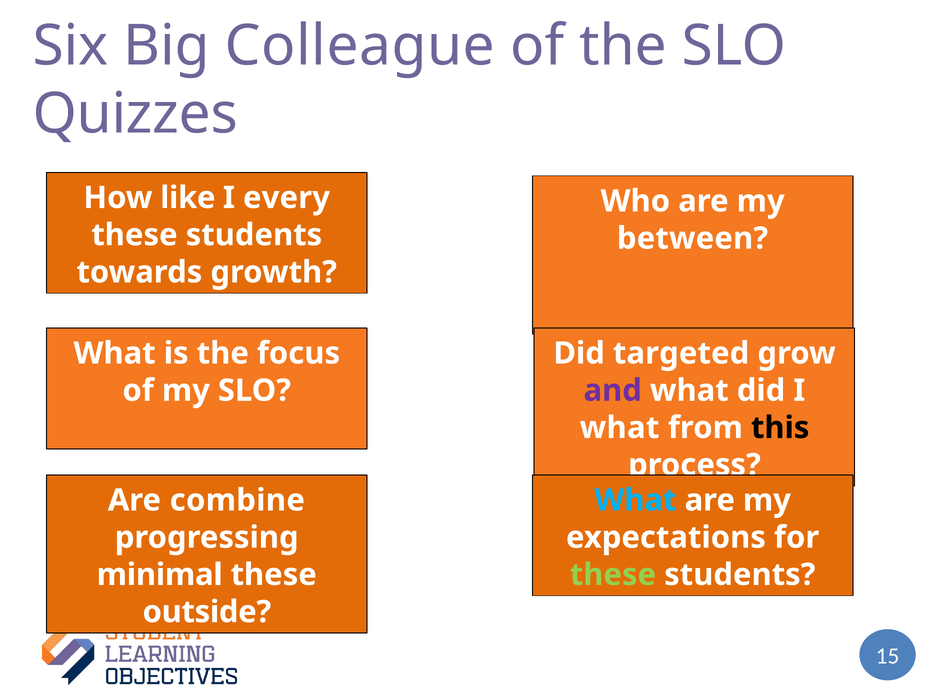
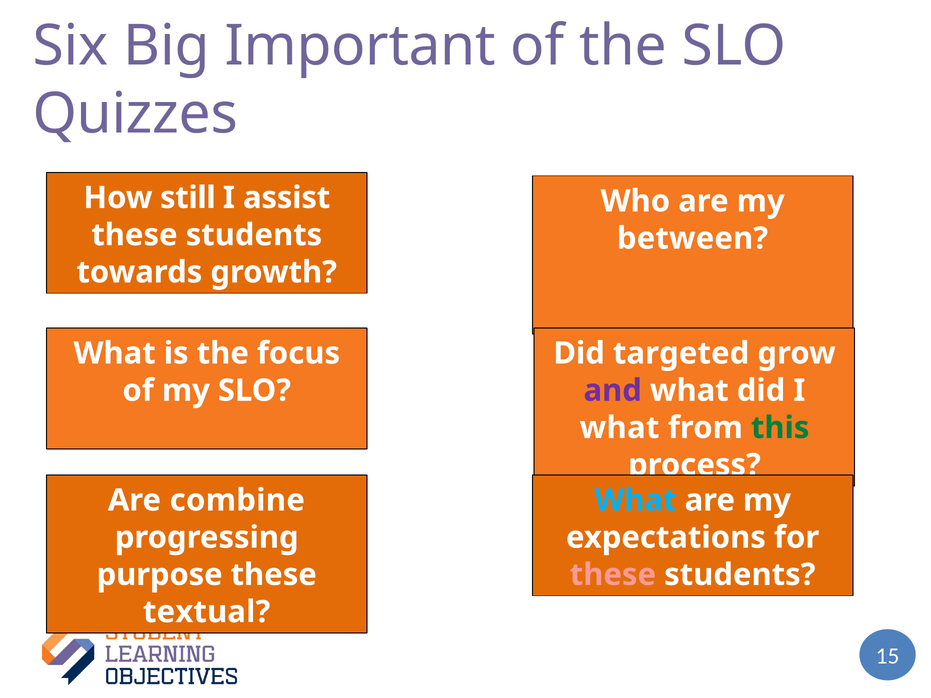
Colleague: Colleague -> Important
like: like -> still
every: every -> assist
this colour: black -> green
minimal: minimal -> purpose
these at (613, 575) colour: light green -> pink
outside: outside -> textual
